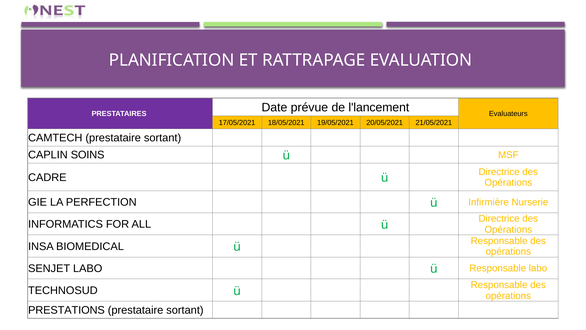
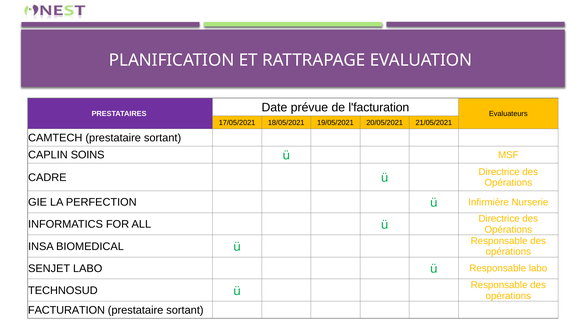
l'lancement: l'lancement -> l'facturation
PRESTATIONS: PRESTATIONS -> FACTURATION
